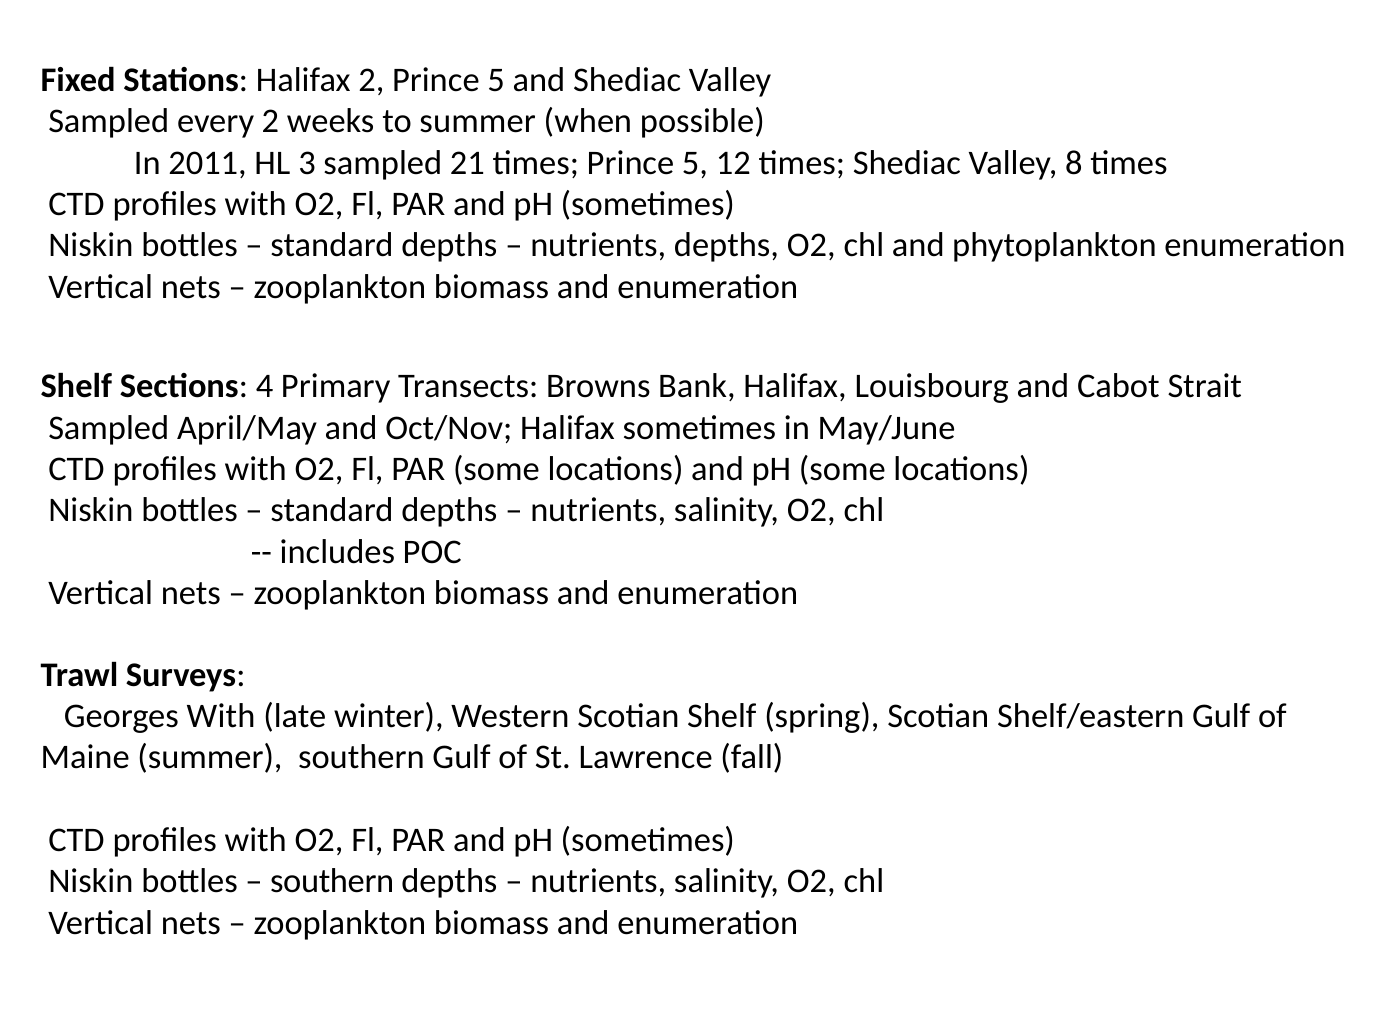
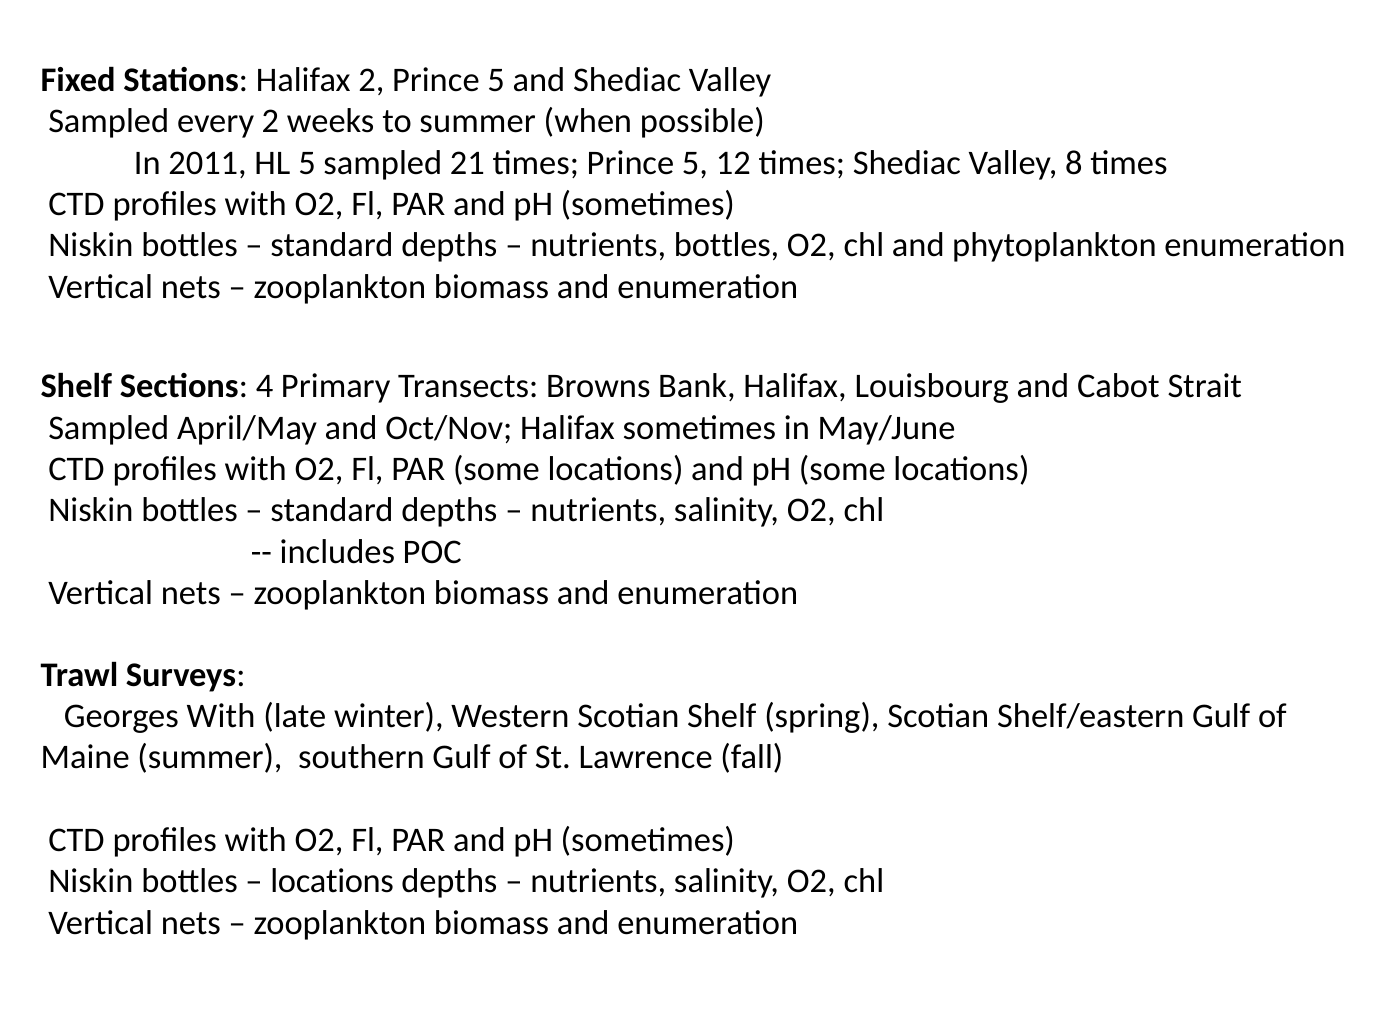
HL 3: 3 -> 5
nutrients depths: depths -> bottles
southern at (332, 882): southern -> locations
